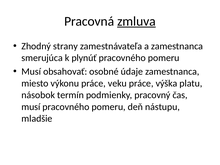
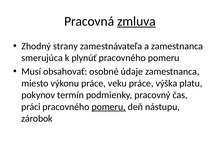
násobok: násobok -> pokynov
musí at (31, 107): musí -> práci
pomeru at (109, 107) underline: none -> present
mladšie: mladšie -> zárobok
